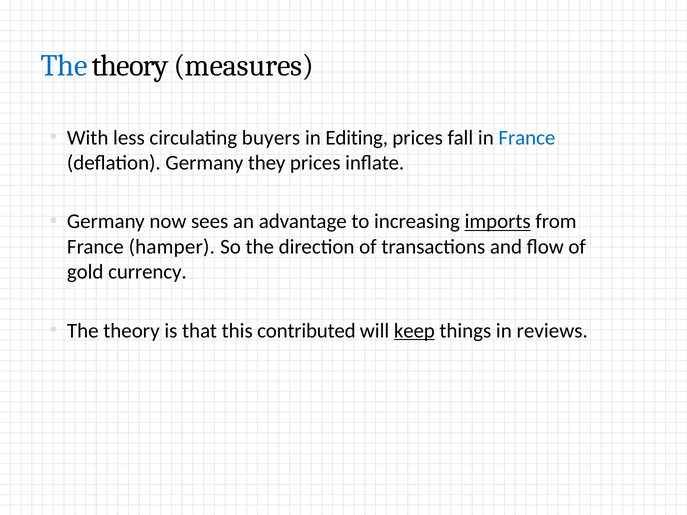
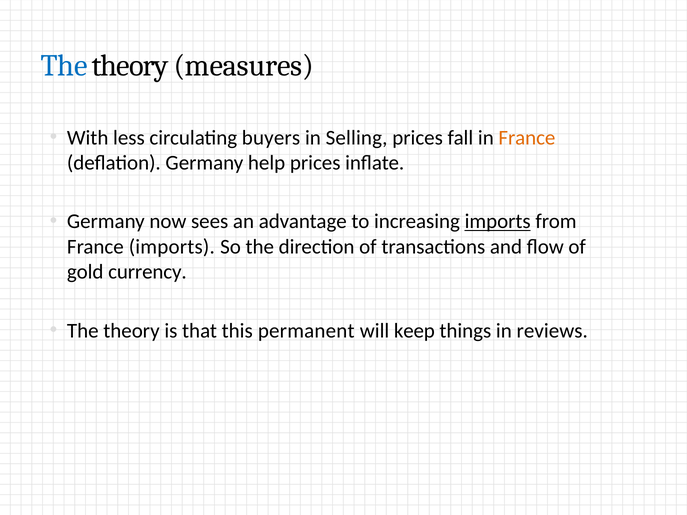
Editing: Editing -> Selling
France at (527, 138) colour: blue -> orange
they: they -> help
France hamper: hamper -> imports
contributed: contributed -> permanent
keep underline: present -> none
